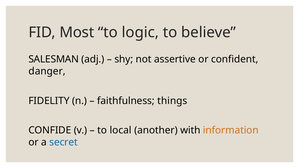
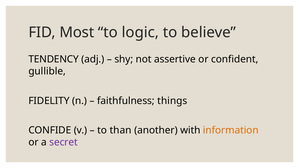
SALESMAN: SALESMAN -> TENDENCY
danger: danger -> gullible
local: local -> than
secret colour: blue -> purple
